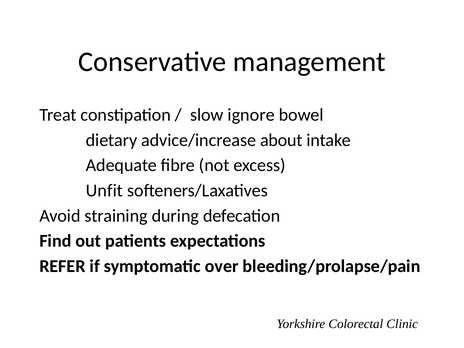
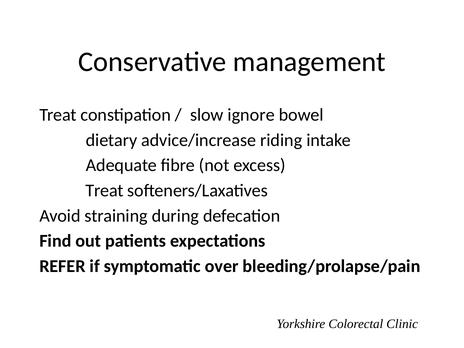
about: about -> riding
Unfit at (104, 191): Unfit -> Treat
